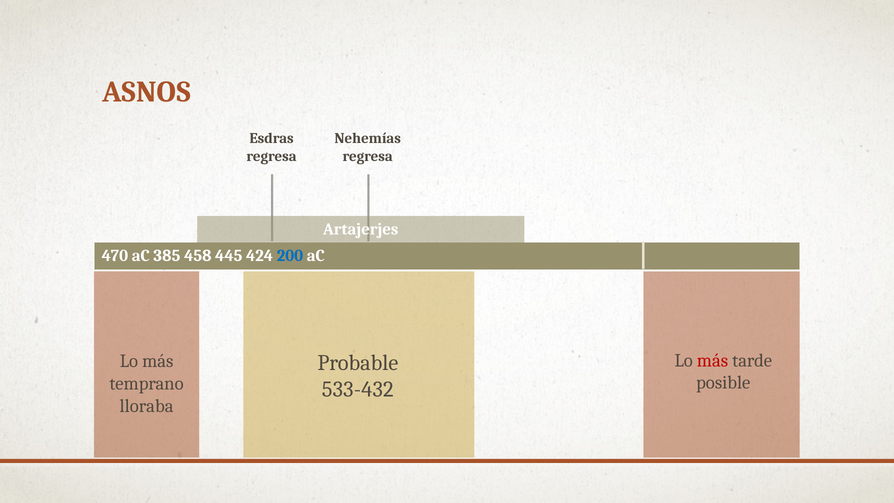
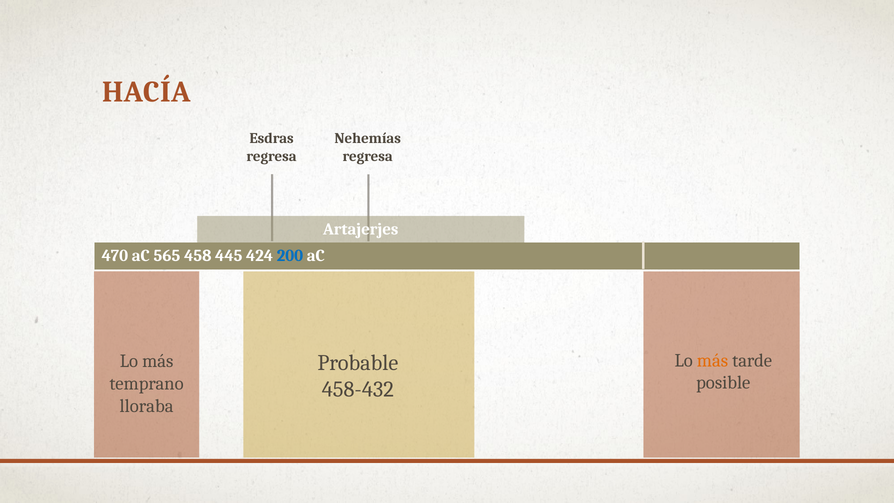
ASNOS: ASNOS -> HACÍA
385: 385 -> 565
más at (712, 360) colour: red -> orange
533-432: 533-432 -> 458-432
